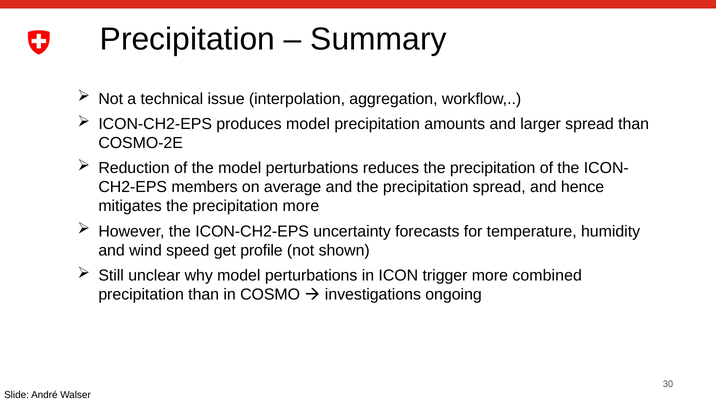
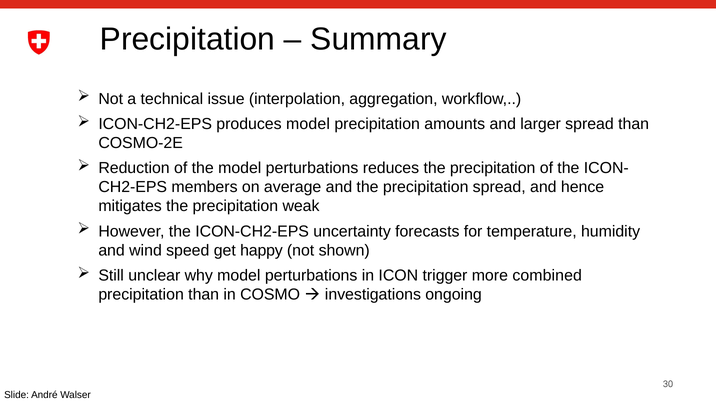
precipitation more: more -> weak
profile: profile -> happy
